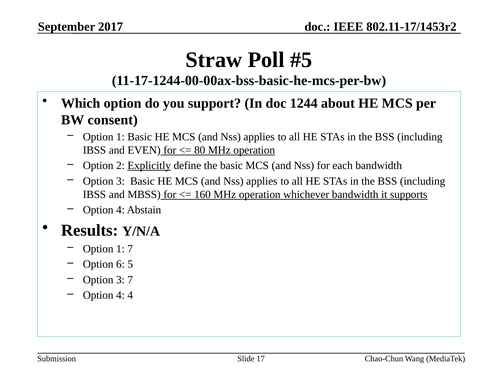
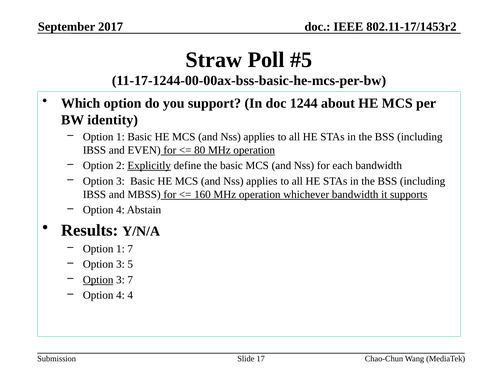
consent: consent -> identity
6 at (120, 264): 6 -> 3
Option at (98, 279) underline: none -> present
